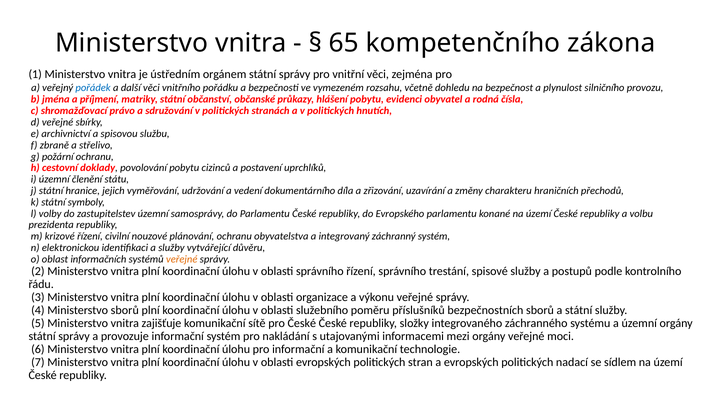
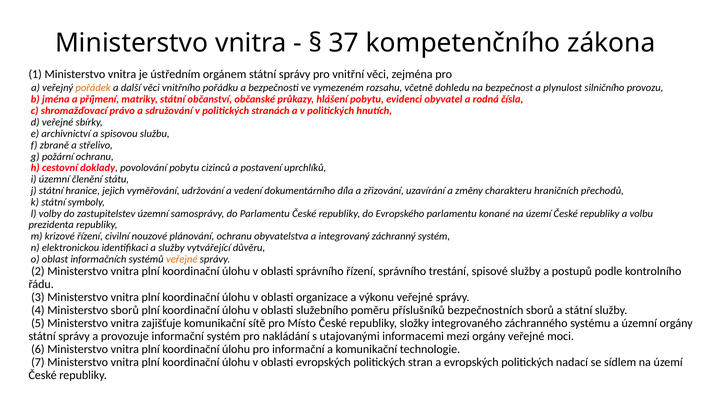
65: 65 -> 37
pořádek colour: blue -> orange
pro České: České -> Místo
